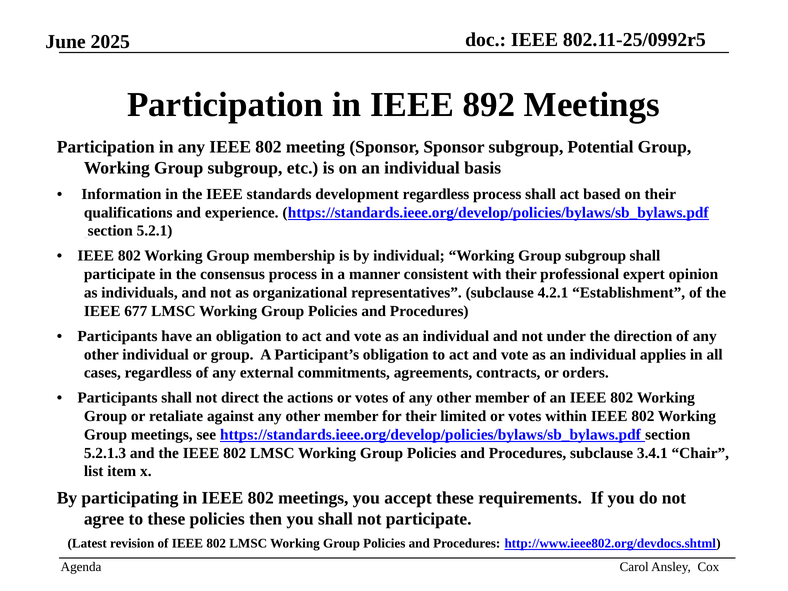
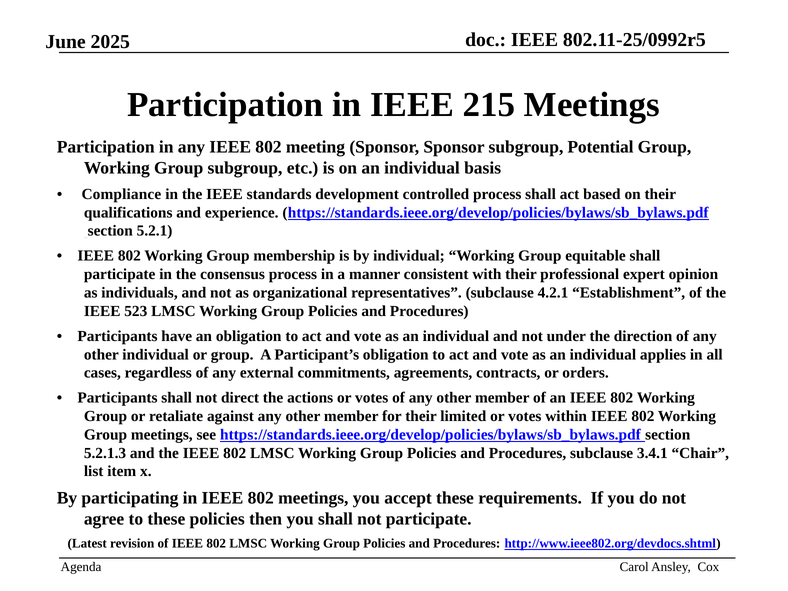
892: 892 -> 215
Information: Information -> Compliance
development regardless: regardless -> controlled
individual Working Group subgroup: subgroup -> equitable
677: 677 -> 523
